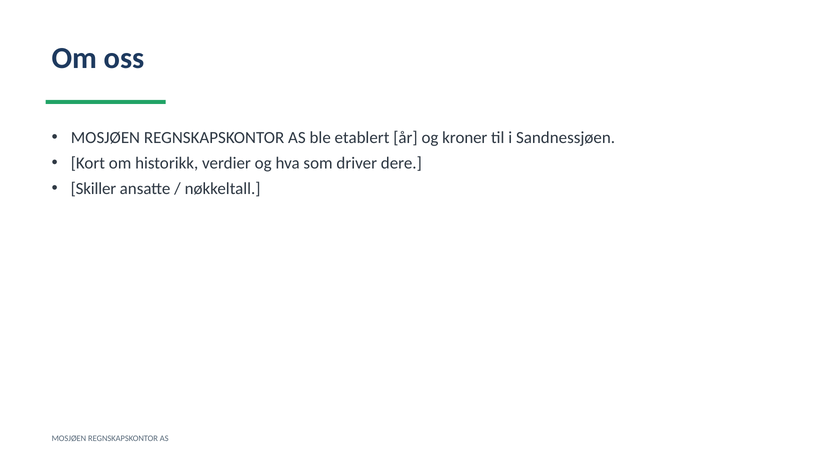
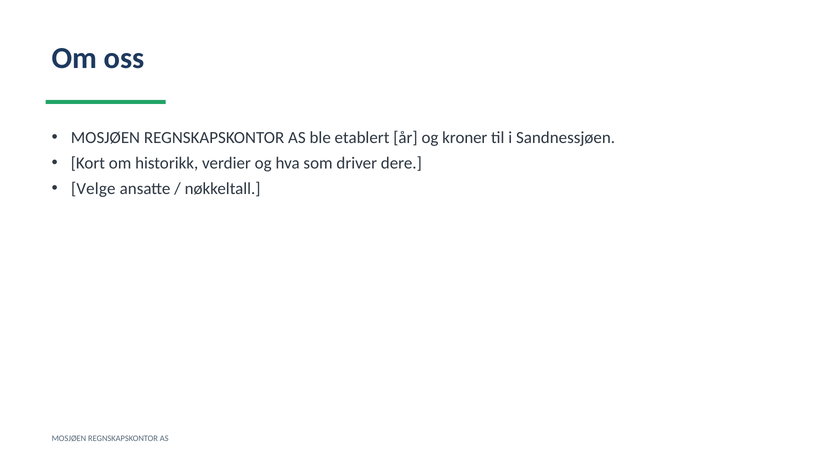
Skiller: Skiller -> Velge
